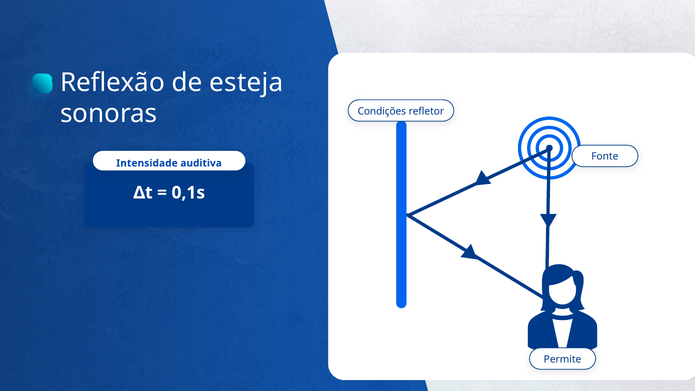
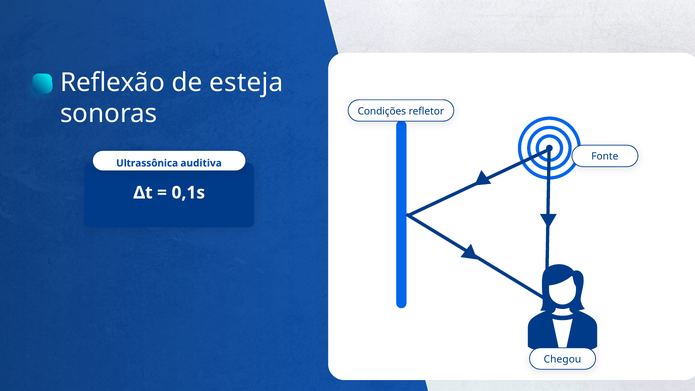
Intensidade: Intensidade -> Ultrassônica
Permite: Permite -> Chegou
